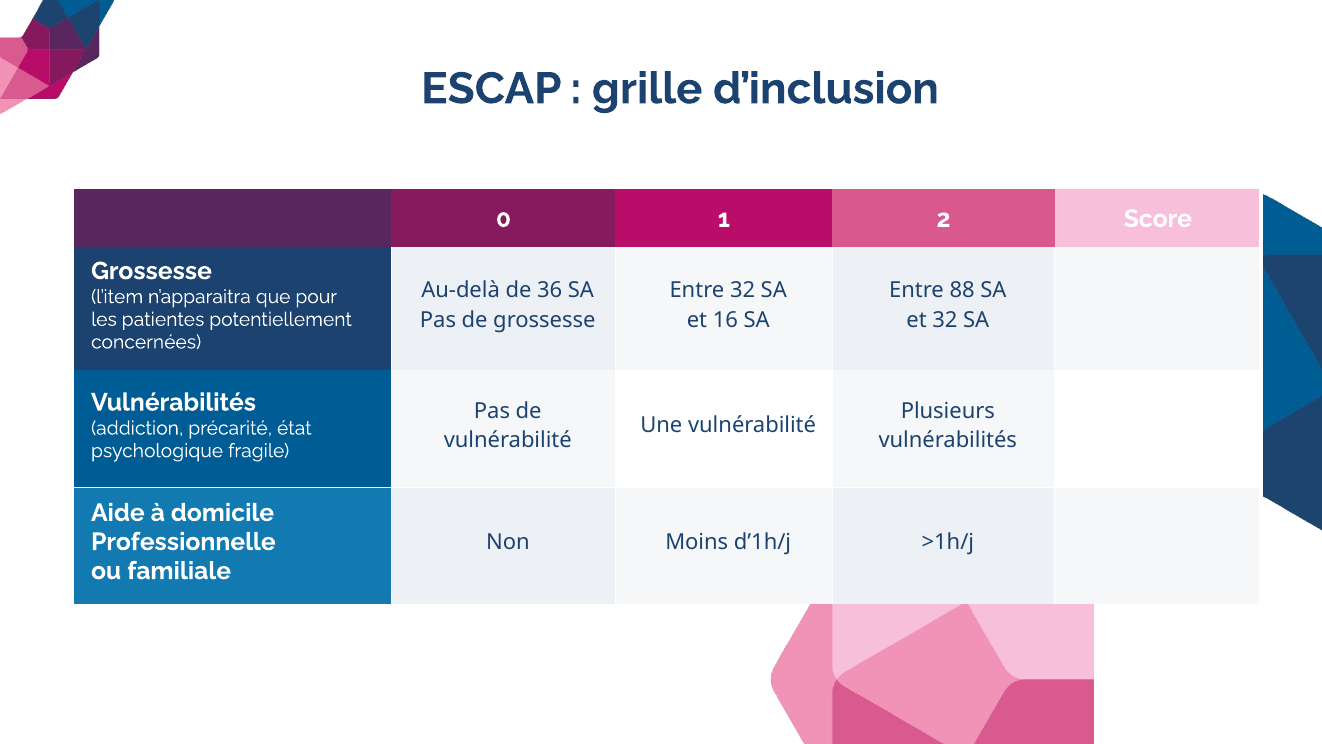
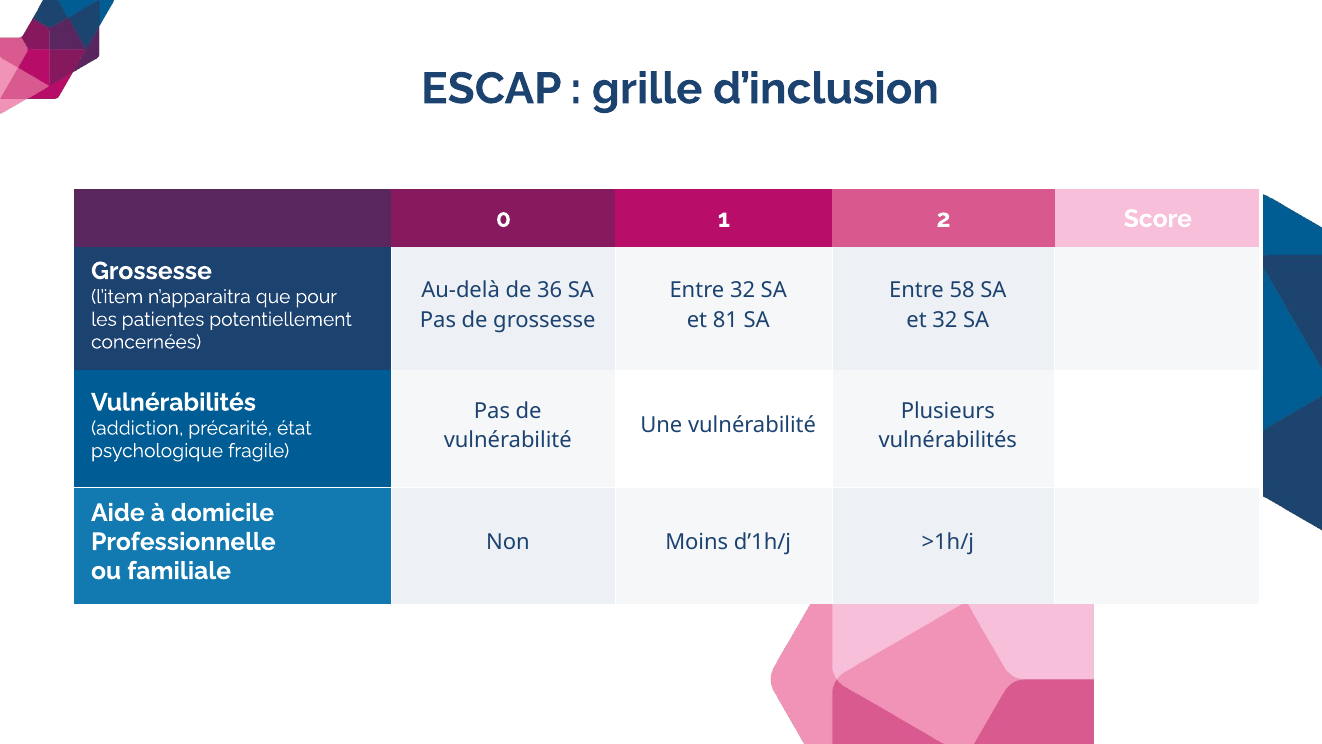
88: 88 -> 58
16: 16 -> 81
